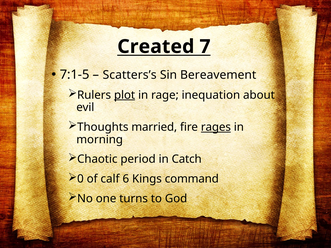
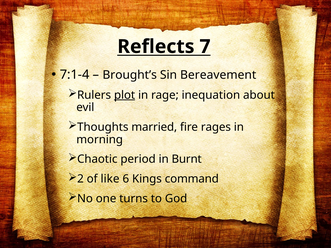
Created: Created -> Reflects
7:1-5: 7:1-5 -> 7:1-4
Scatters’s: Scatters’s -> Brought’s
rages underline: present -> none
Catch: Catch -> Burnt
0: 0 -> 2
calf: calf -> like
